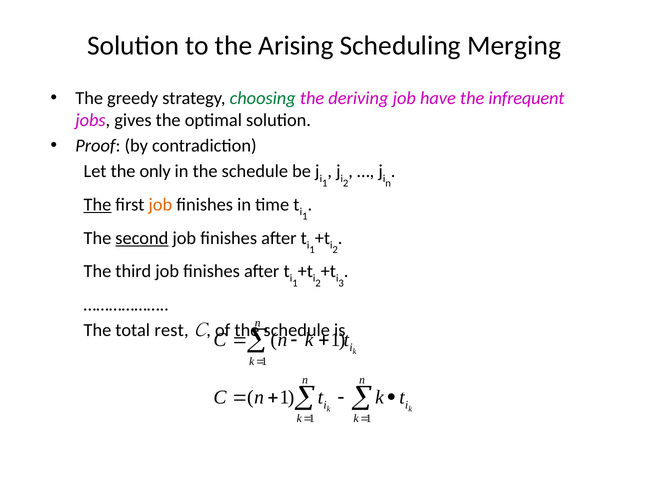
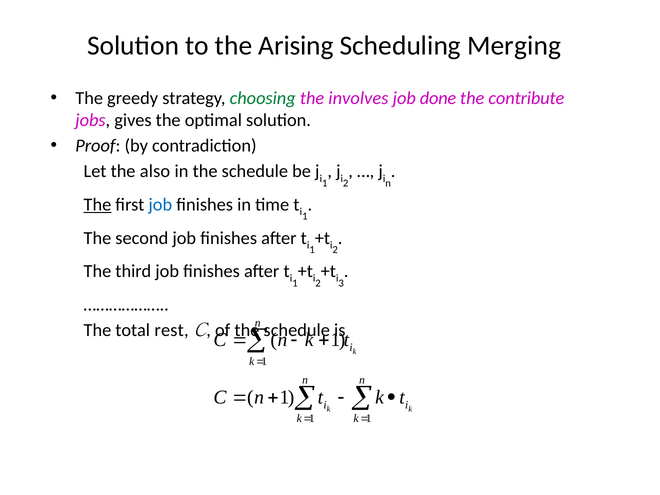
deriving: deriving -> involves
have: have -> done
infrequent: infrequent -> contribute
only: only -> also
job at (160, 205) colour: orange -> blue
second underline: present -> none
